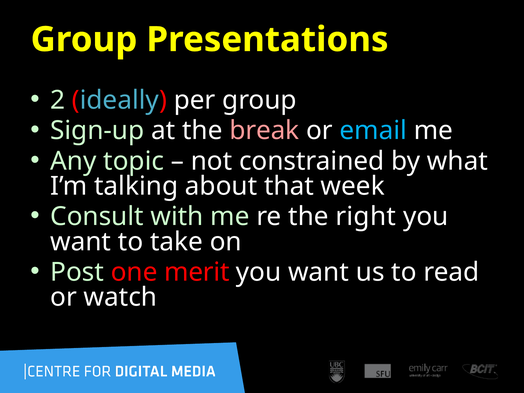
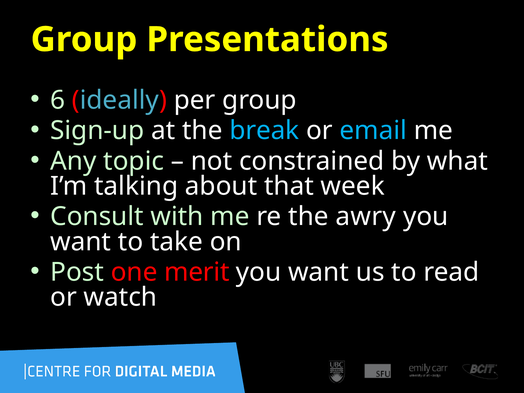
2: 2 -> 6
break colour: pink -> light blue
right: right -> awry
